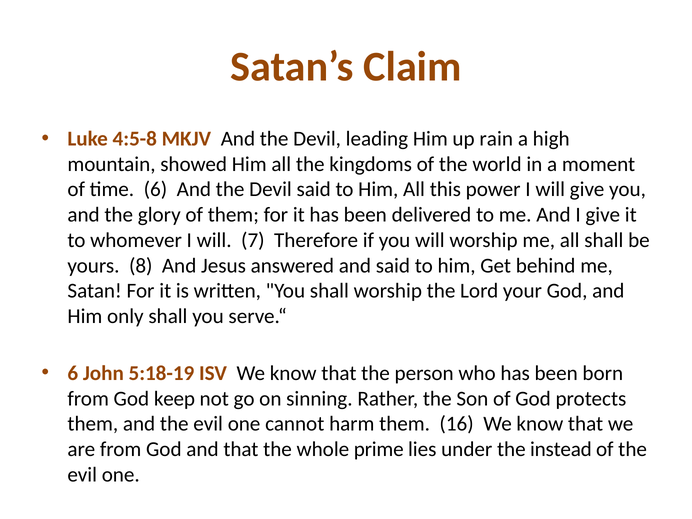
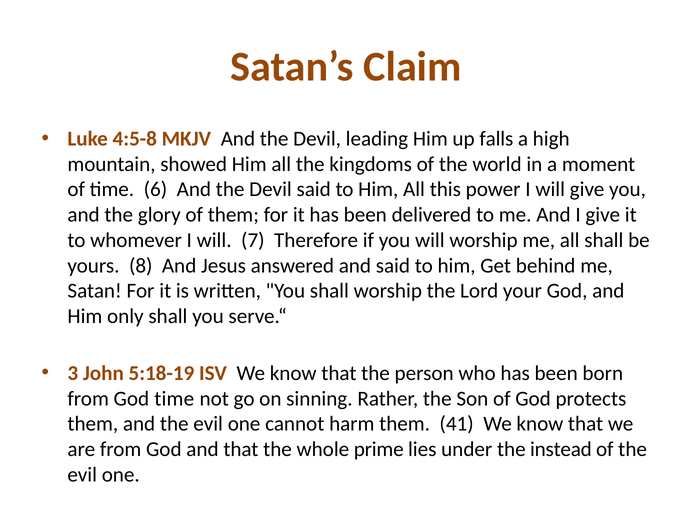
rain: rain -> falls
6 at (73, 373): 6 -> 3
God keep: keep -> time
16: 16 -> 41
